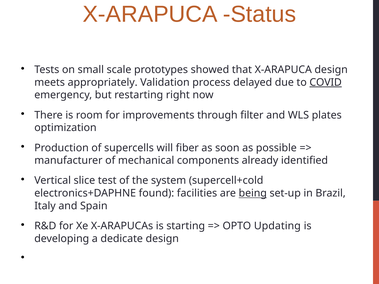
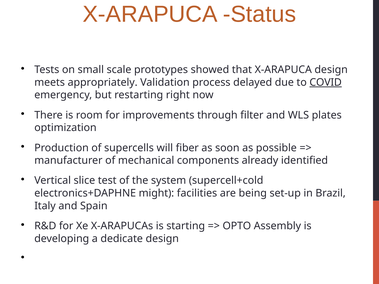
found: found -> might
being underline: present -> none
Updating: Updating -> Assembly
